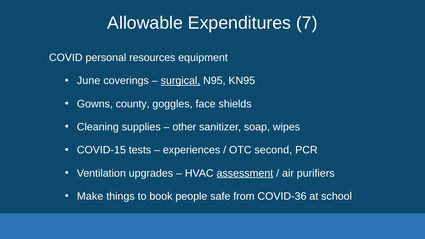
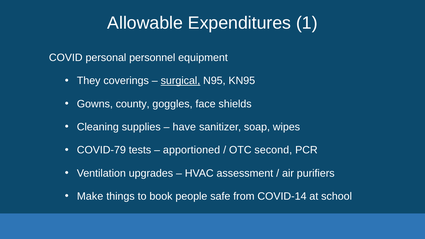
7: 7 -> 1
resources: resources -> personnel
June: June -> They
other: other -> have
COVID-15: COVID-15 -> COVID-79
experiences: experiences -> apportioned
assessment underline: present -> none
COVID-36: COVID-36 -> COVID-14
